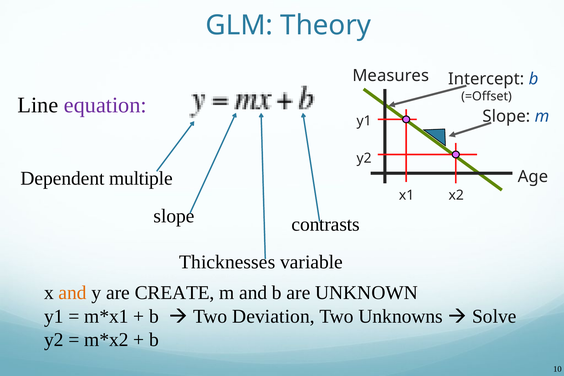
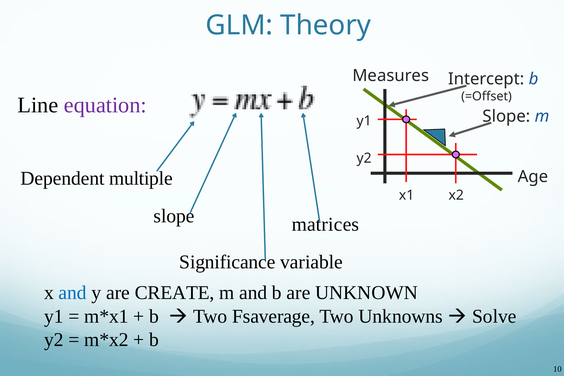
contrasts: contrasts -> matrices
Thicknesses: Thicknesses -> Significance
and at (73, 293) colour: orange -> blue
Deviation: Deviation -> Fsaverage
